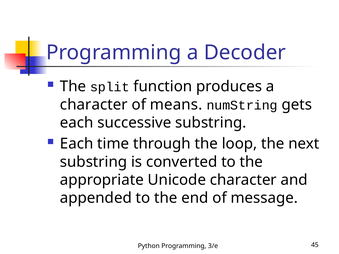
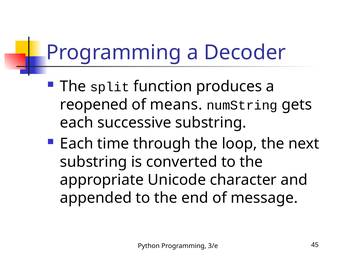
character at (94, 105): character -> reopened
